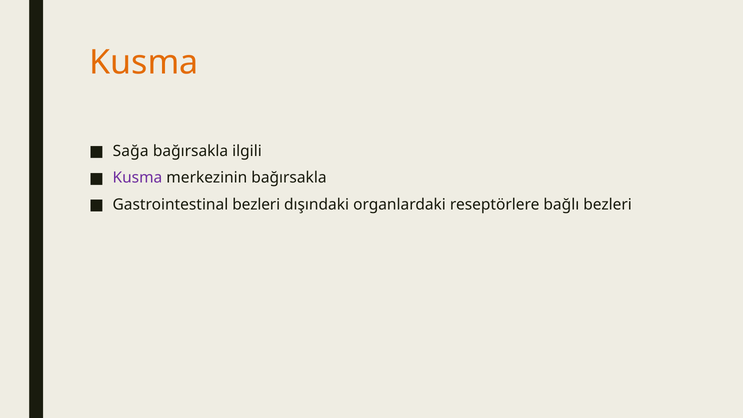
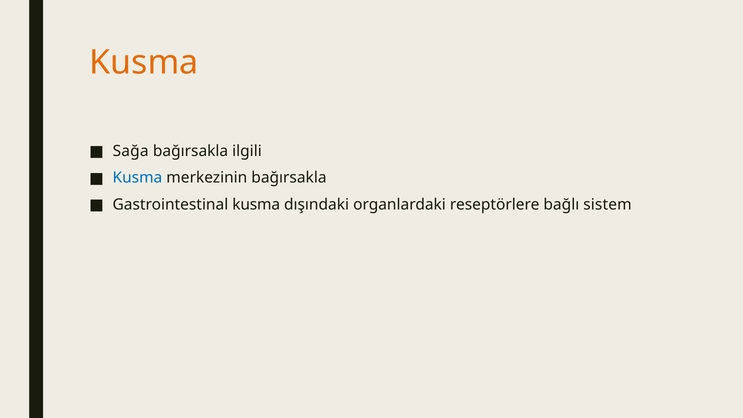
Kusma at (137, 178) colour: purple -> blue
Gastrointestinal bezleri: bezleri -> kusma
bağlı bezleri: bezleri -> sistem
